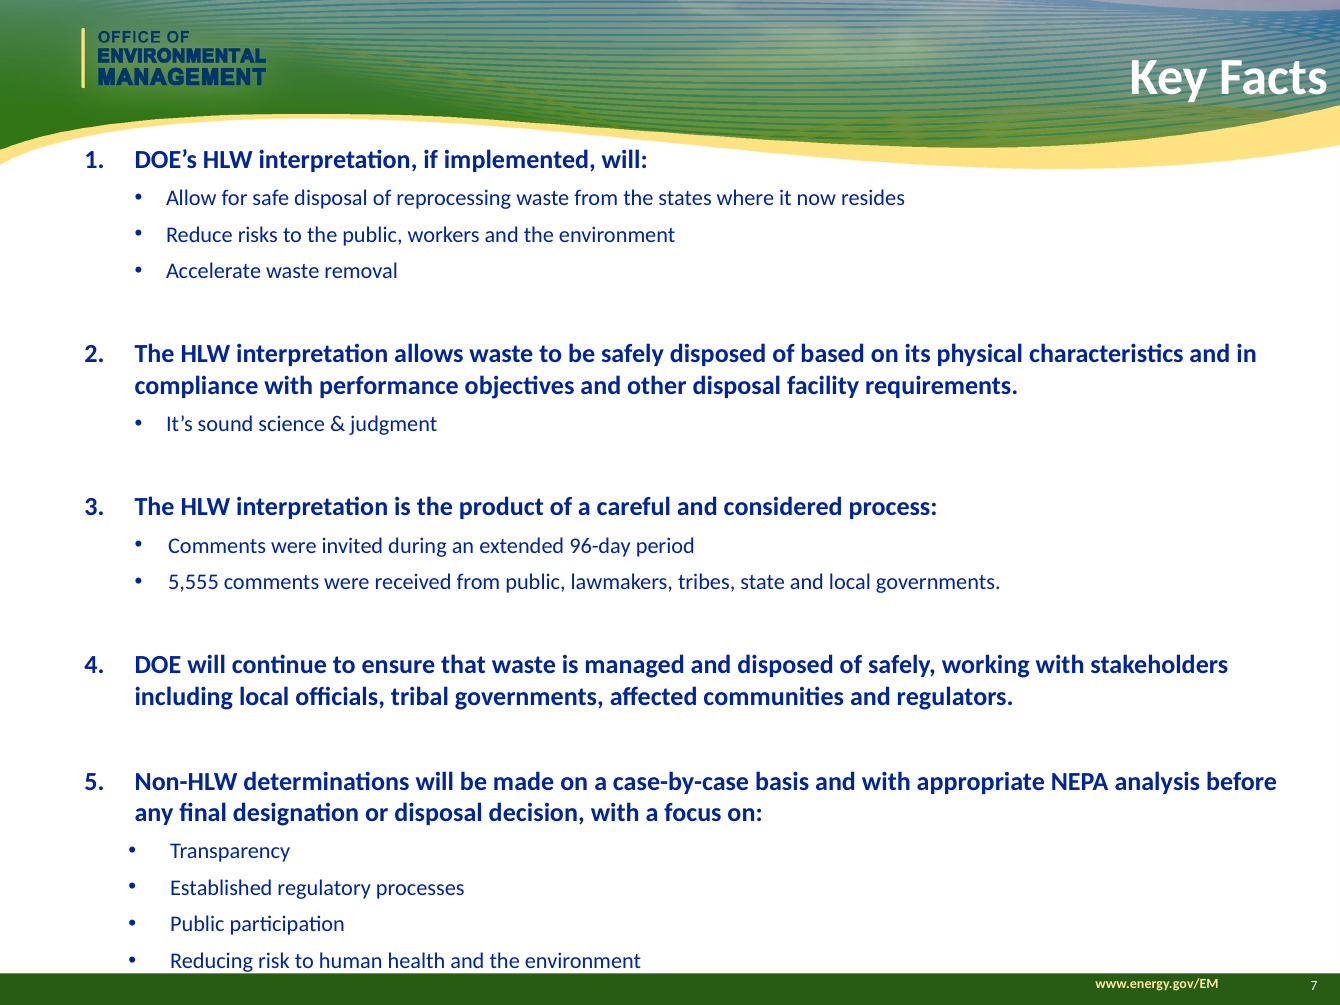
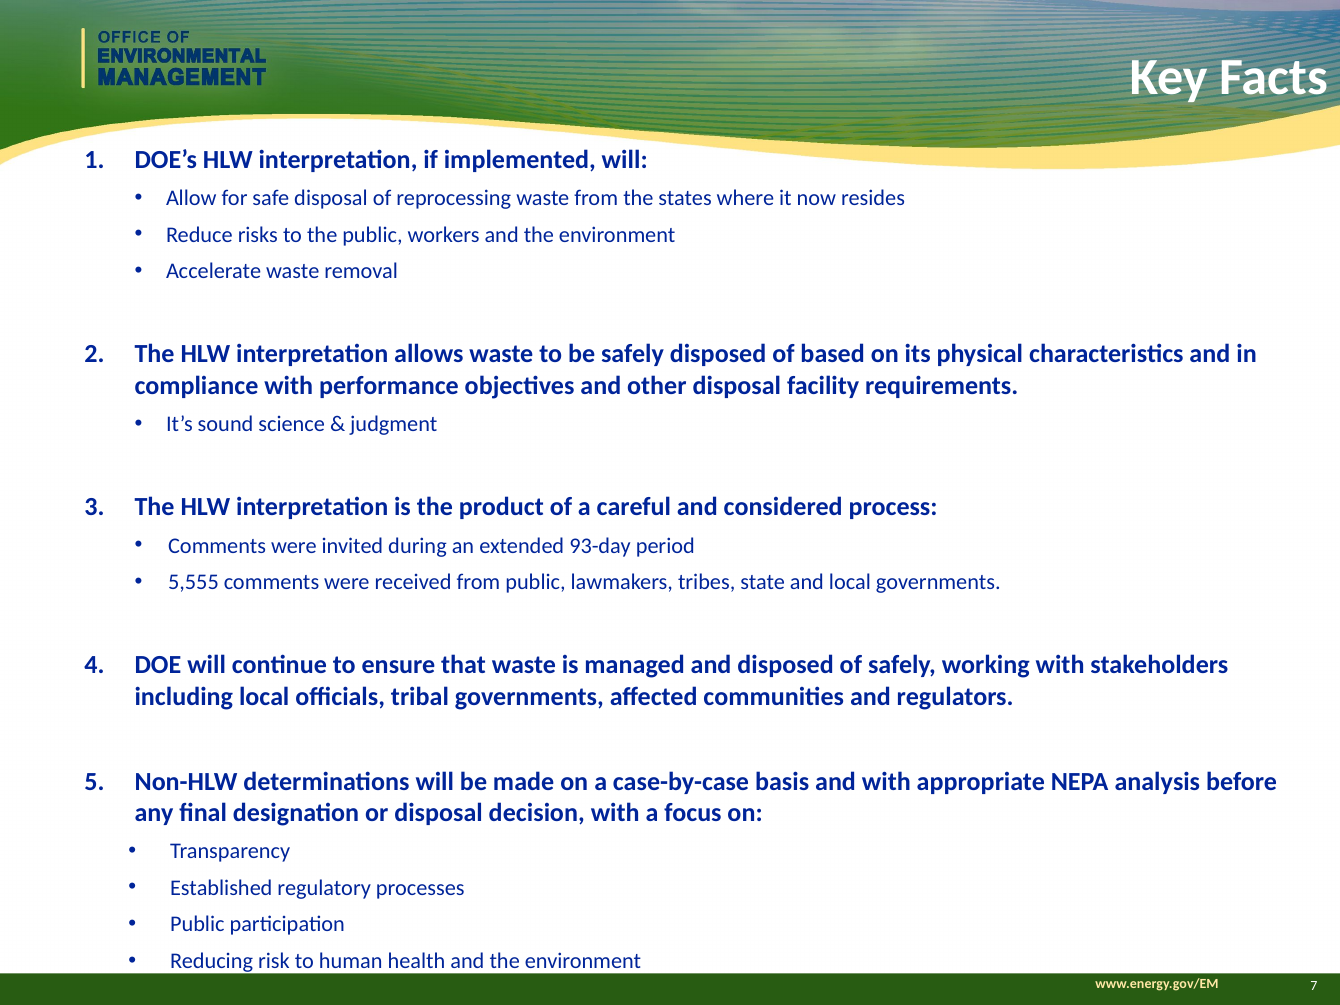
96-day: 96-day -> 93-day
